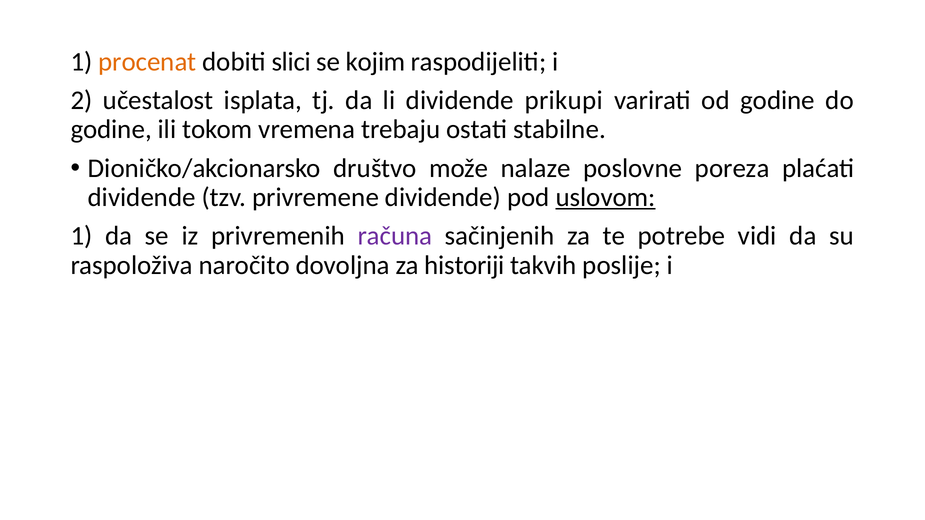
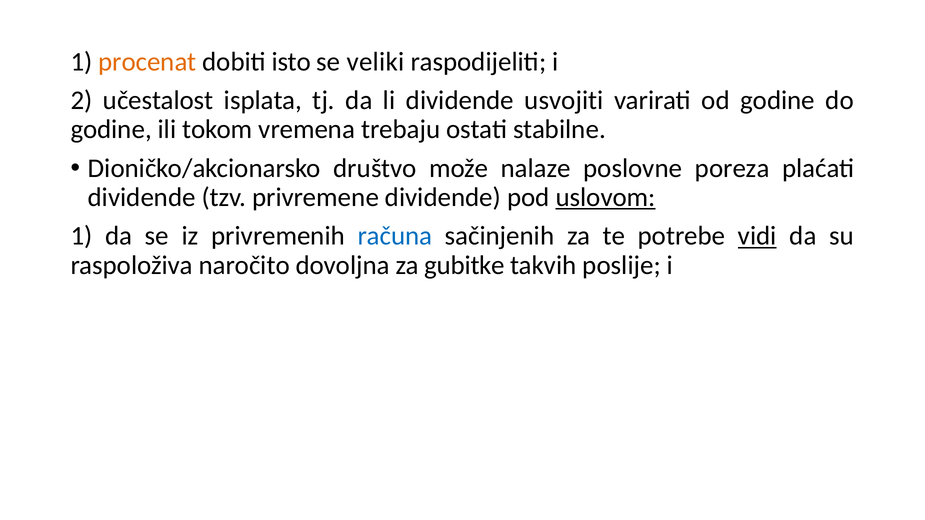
slici: slici -> isto
kojim: kojim -> veliki
prikupi: prikupi -> usvojiti
računa colour: purple -> blue
vidi underline: none -> present
historiji: historiji -> gubitke
